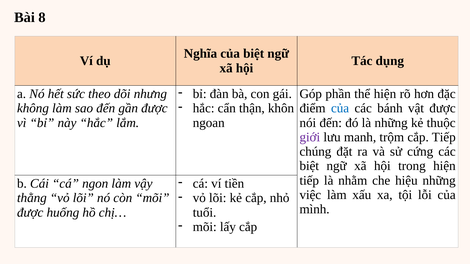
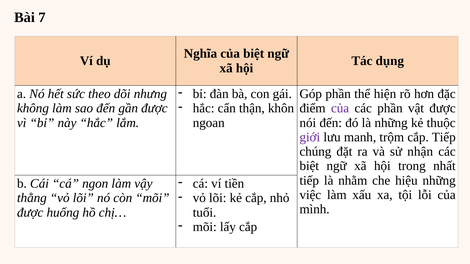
8: 8 -> 7
của at (340, 108) colour: blue -> purple
các bánh: bánh -> phần
cứng: cứng -> nhận
trong hiện: hiện -> nhất
